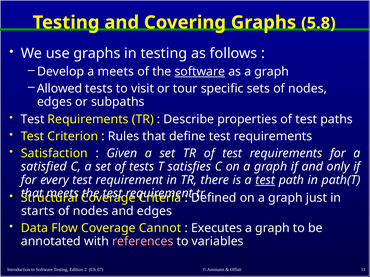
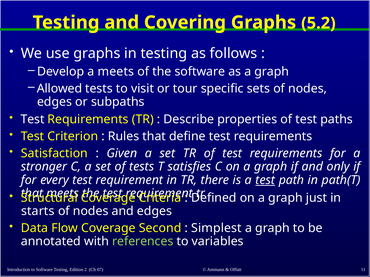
5.8: 5.8 -> 5.2
software at (200, 72) underline: present -> none
satisfied: satisfied -> stronger
Cannot: Cannot -> Second
Executes: Executes -> Simplest
references colour: pink -> light green
